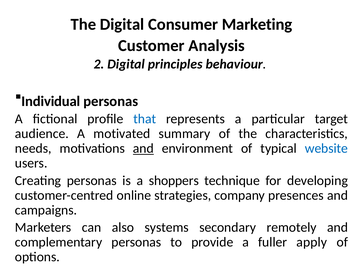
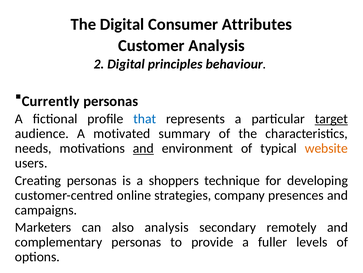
Marketing: Marketing -> Attributes
Individual: Individual -> Currently
target underline: none -> present
website colour: blue -> orange
also systems: systems -> analysis
apply: apply -> levels
